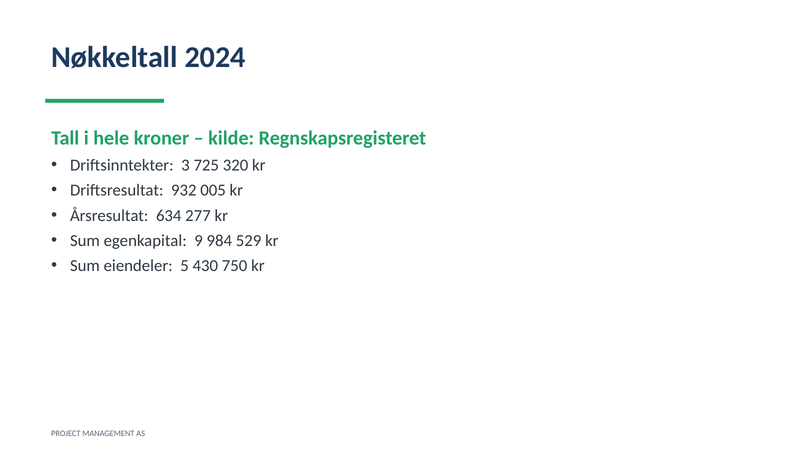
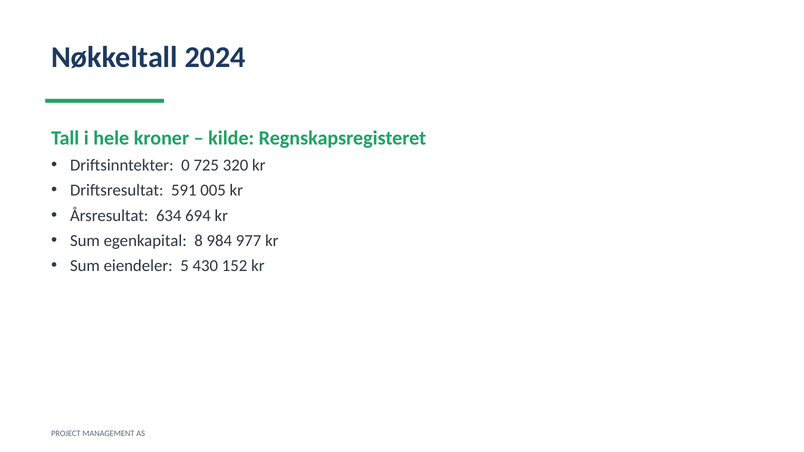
3: 3 -> 0
932: 932 -> 591
277: 277 -> 694
9: 9 -> 8
529: 529 -> 977
750: 750 -> 152
